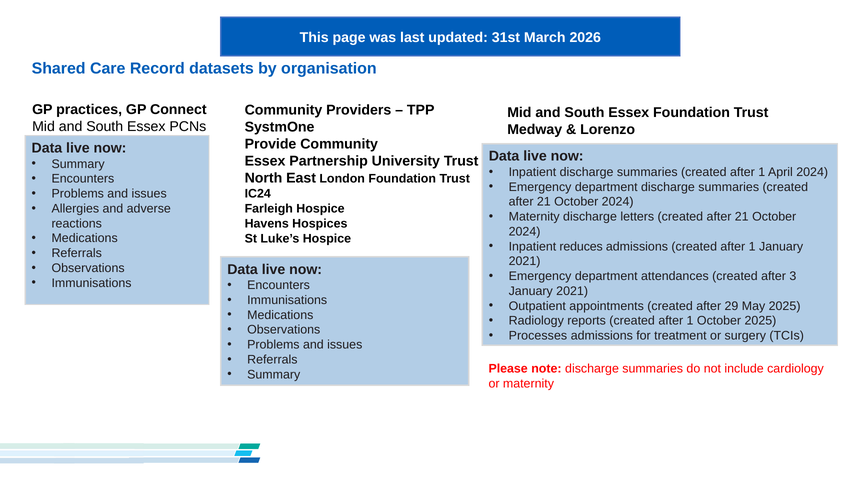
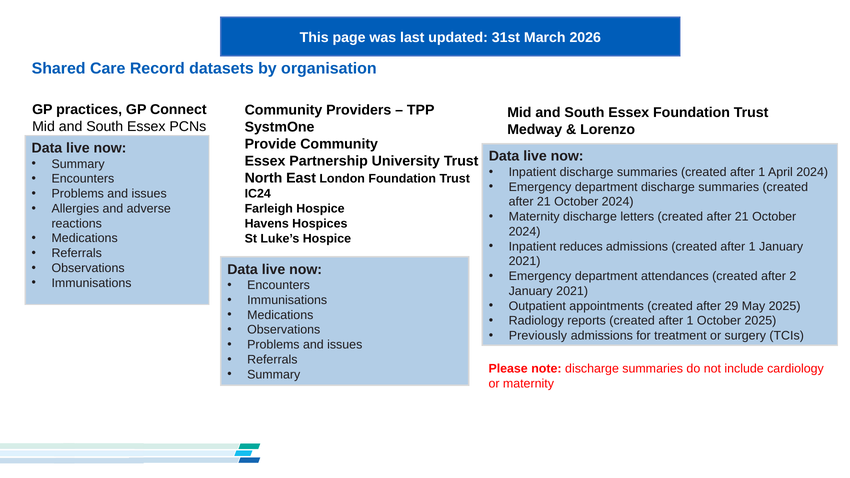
3: 3 -> 2
Processes: Processes -> Previously
